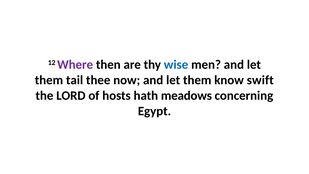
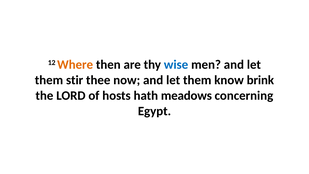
Where colour: purple -> orange
tail: tail -> stir
swift: swift -> brink
